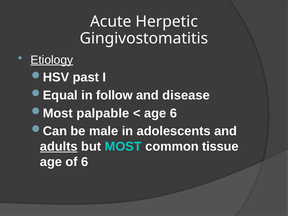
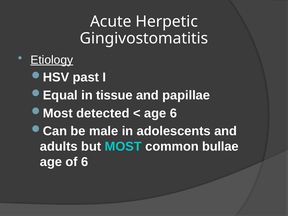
follow: follow -> tissue
disease: disease -> papillae
palpable: palpable -> detected
adults underline: present -> none
tissue: tissue -> bullae
